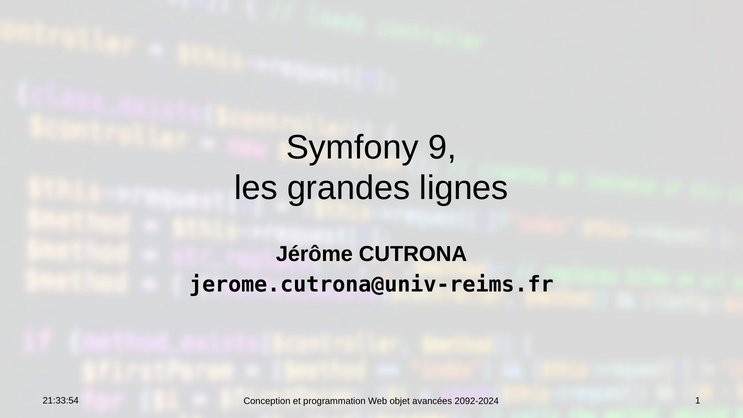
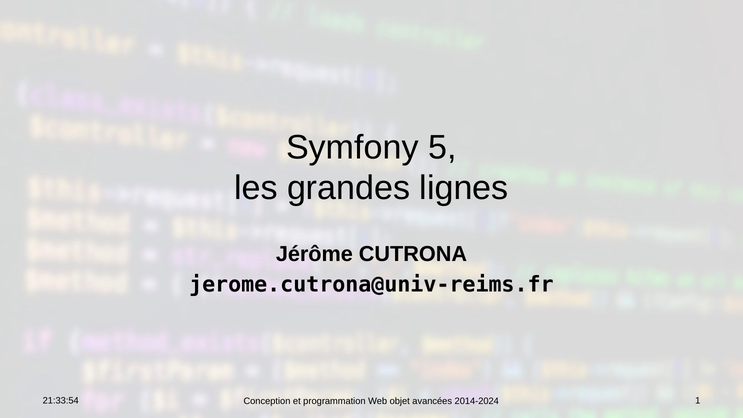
9: 9 -> 5
2092-2024: 2092-2024 -> 2014-2024
